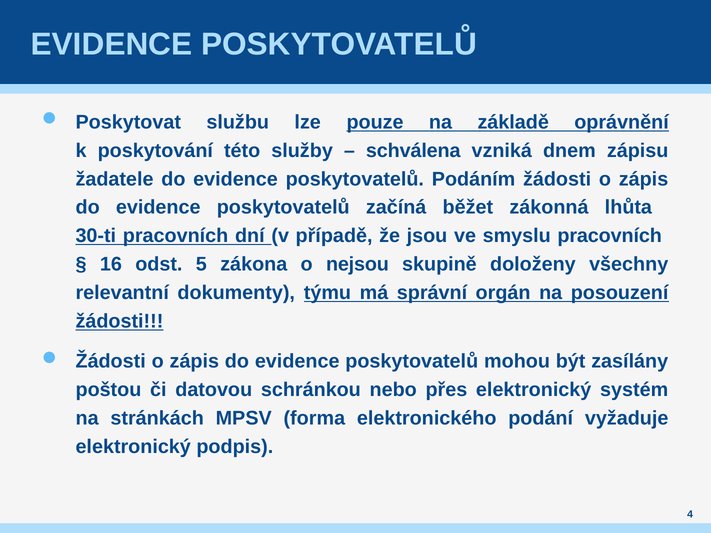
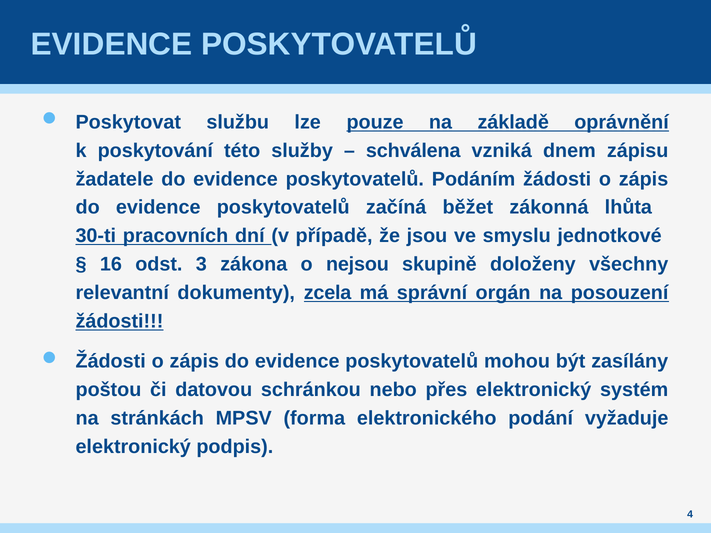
smyslu pracovních: pracovních -> jednotkové
5: 5 -> 3
týmu: týmu -> zcela
